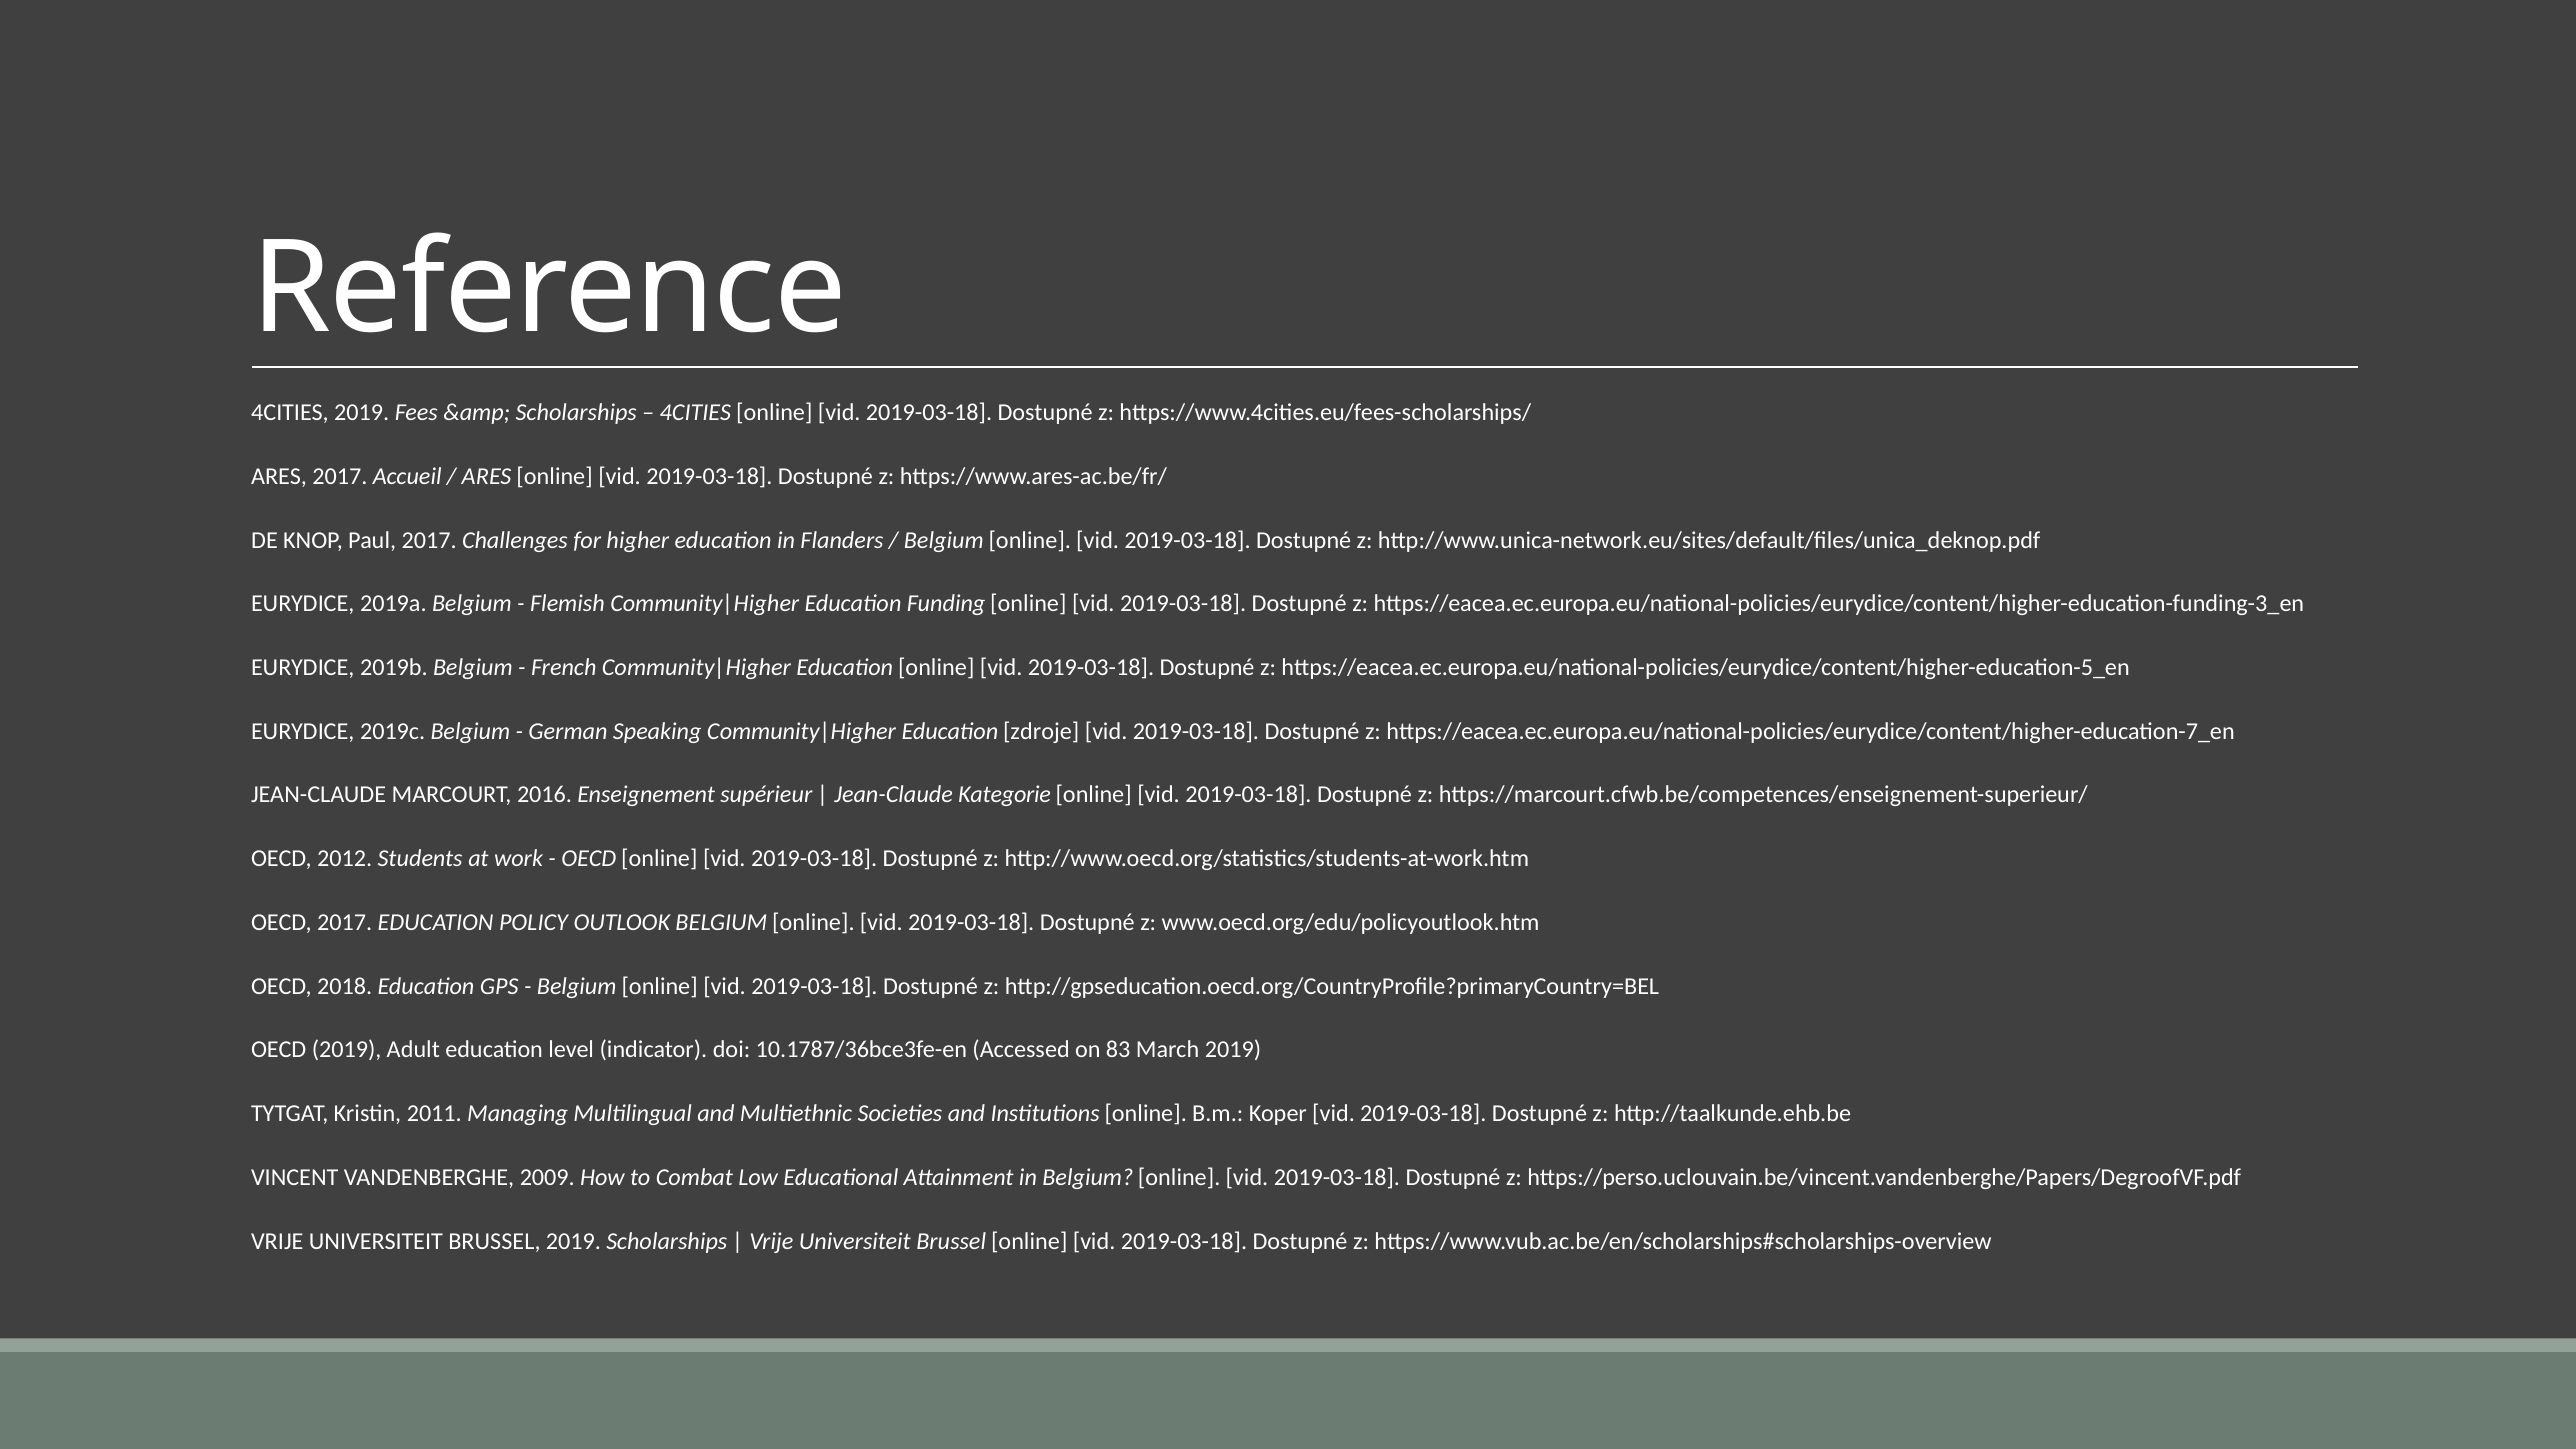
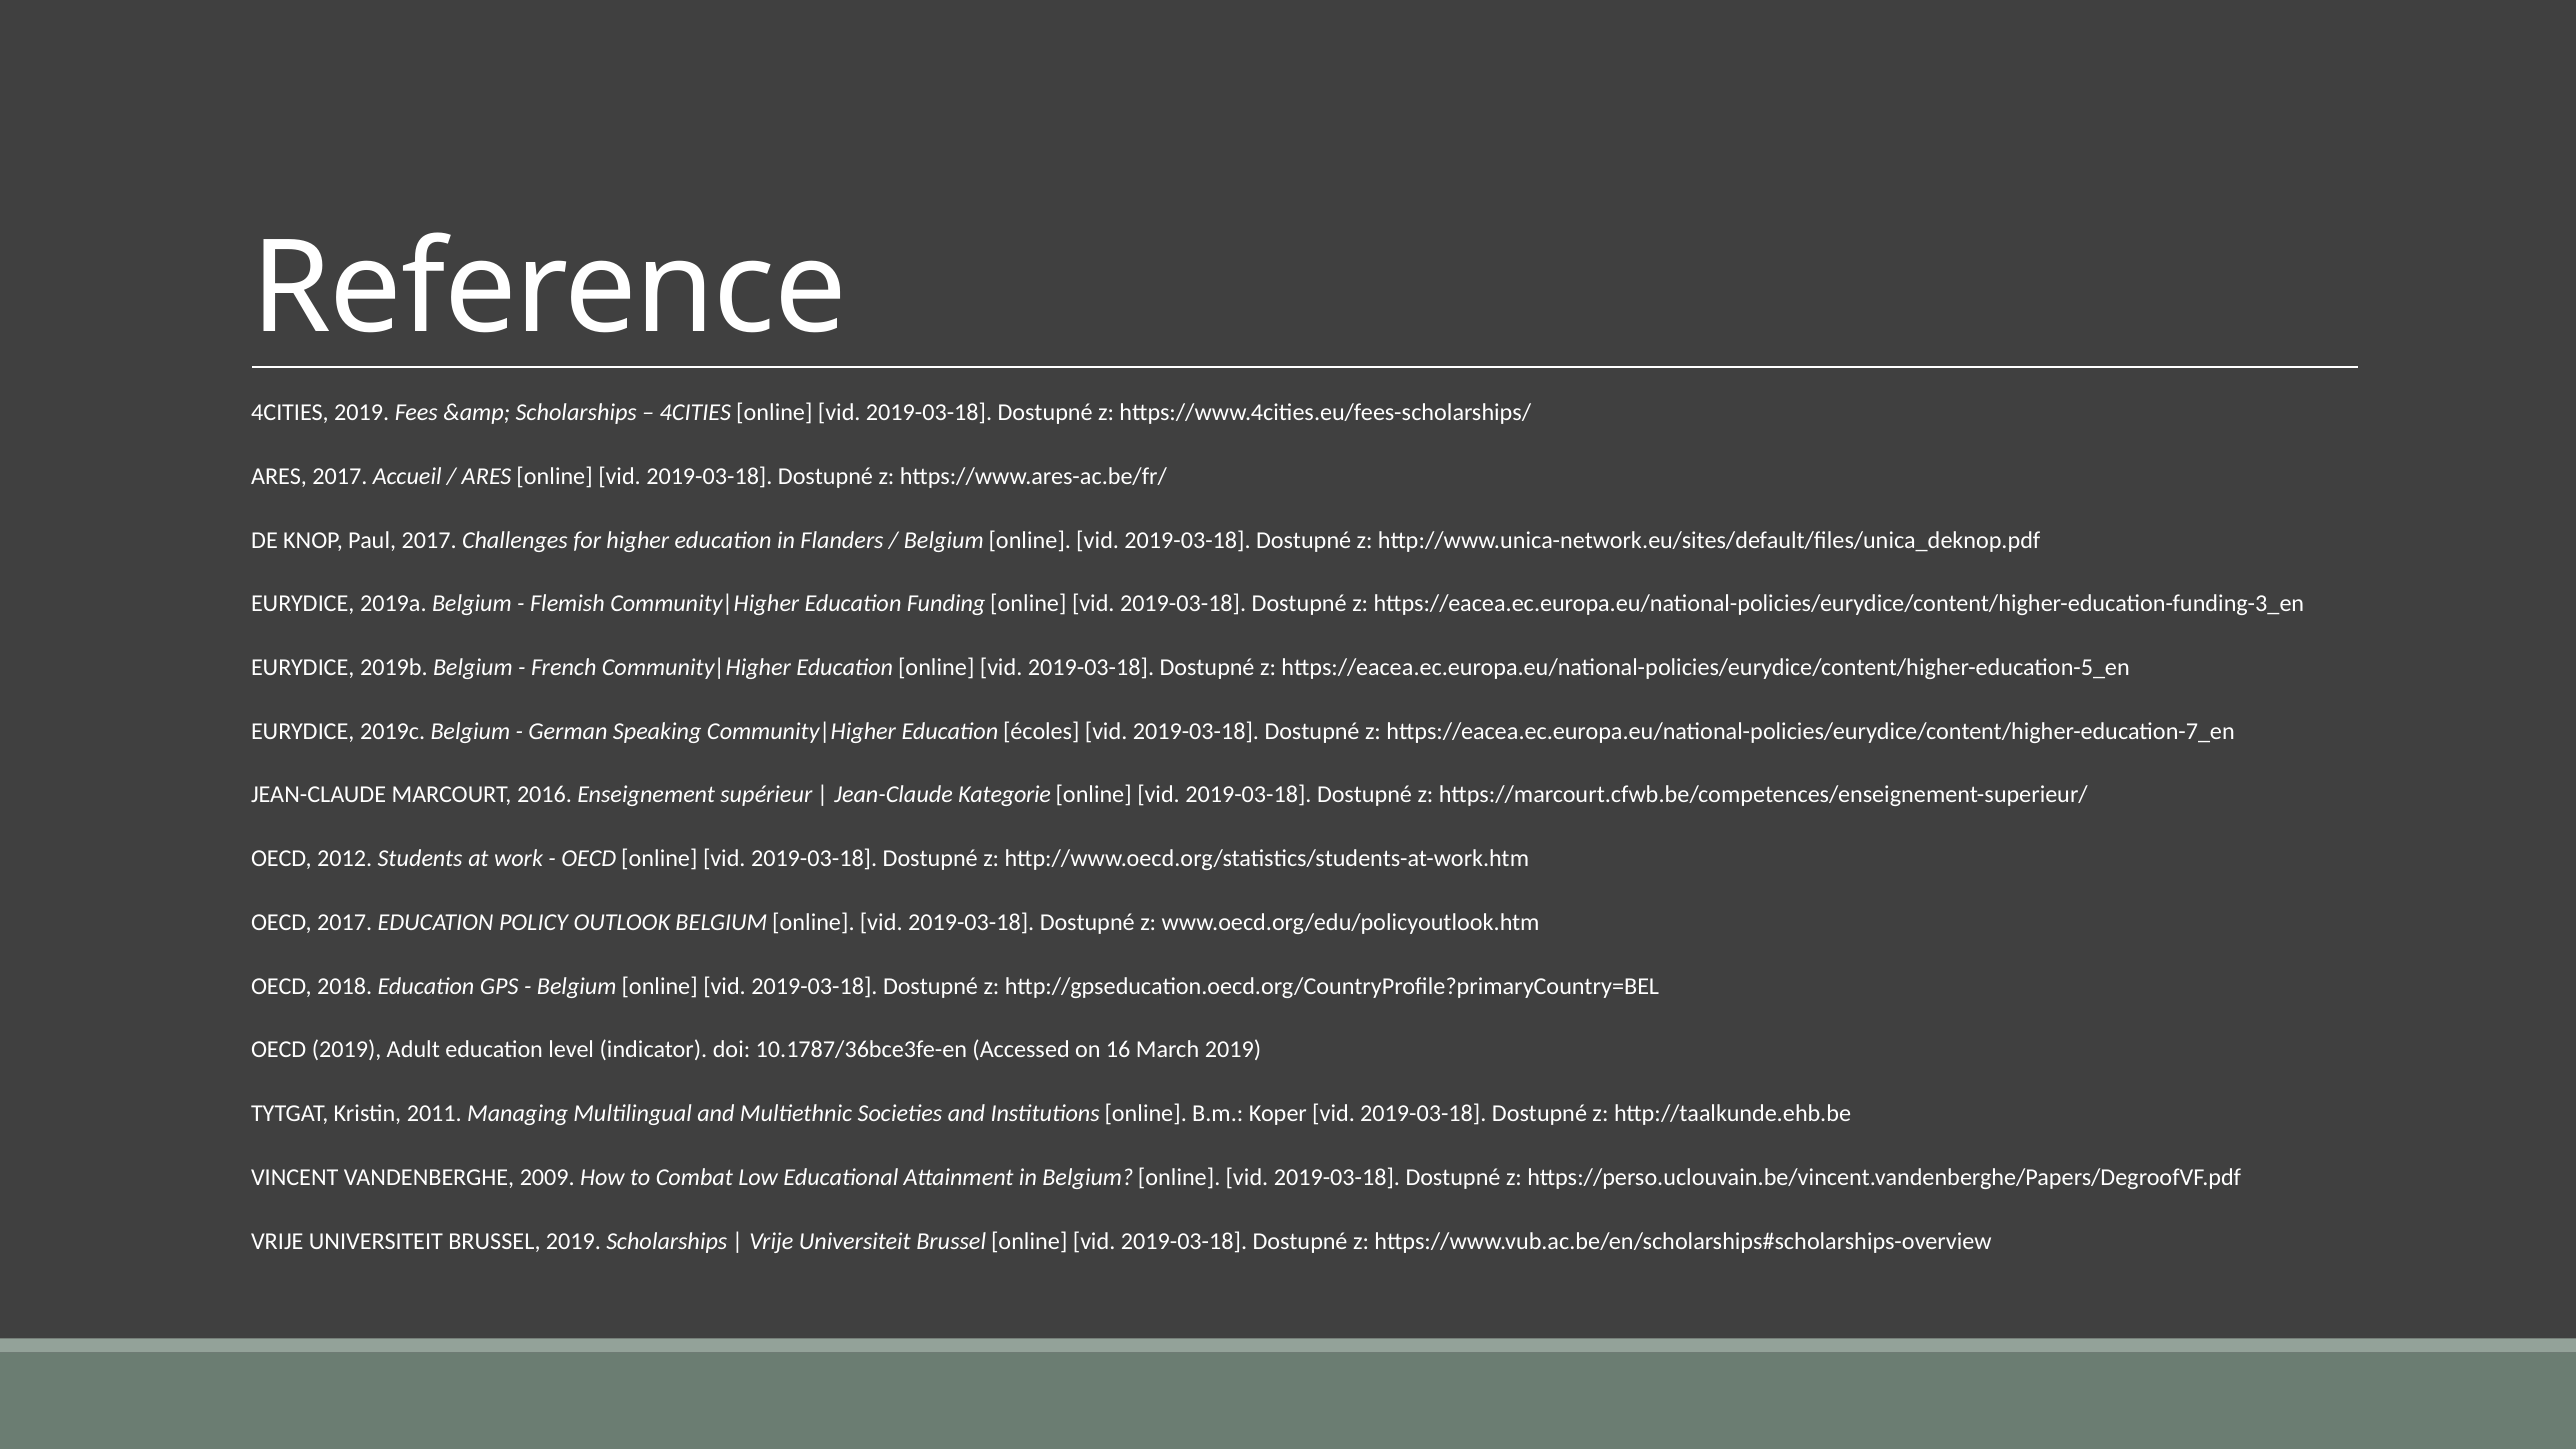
zdroje: zdroje -> écoles
83: 83 -> 16
